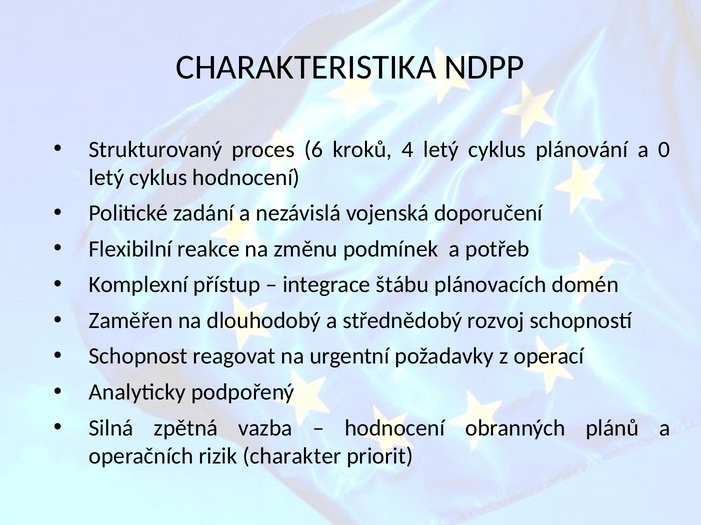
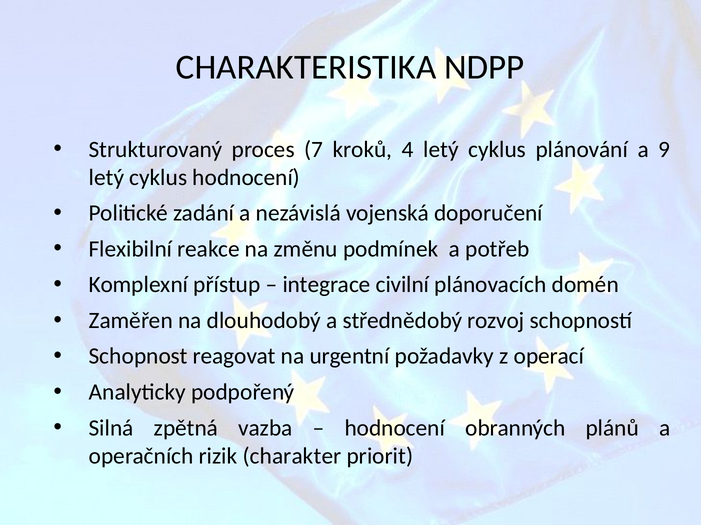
6: 6 -> 7
0: 0 -> 9
štábu: štábu -> civilní
